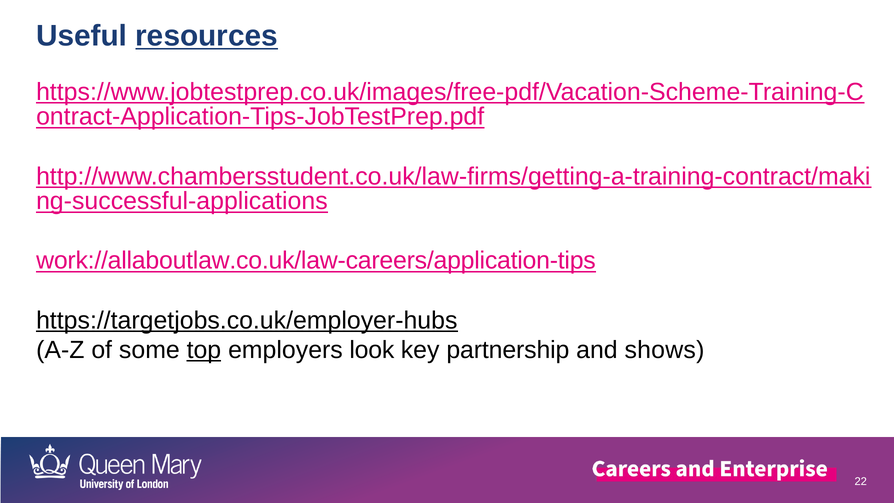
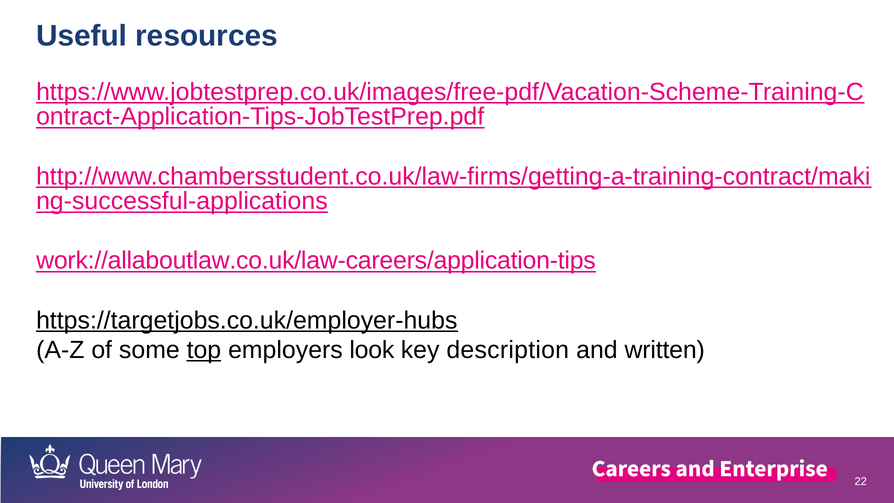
resources underline: present -> none
partnership: partnership -> description
shows: shows -> written
